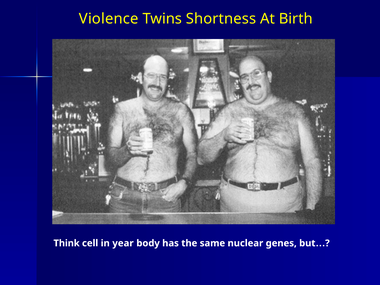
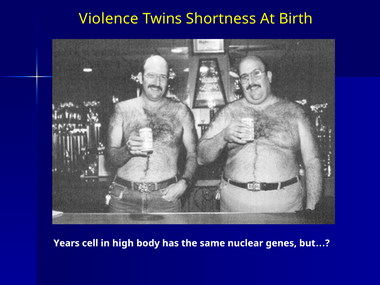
Think: Think -> Years
year: year -> high
